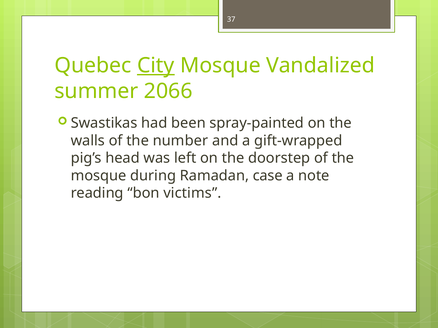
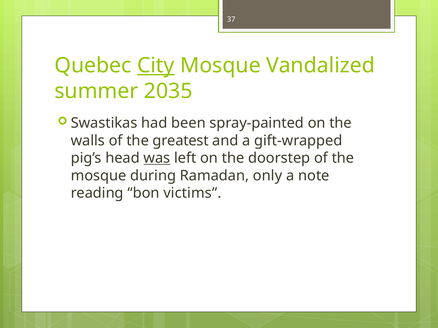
2066: 2066 -> 2035
number: number -> greatest
was underline: none -> present
case: case -> only
